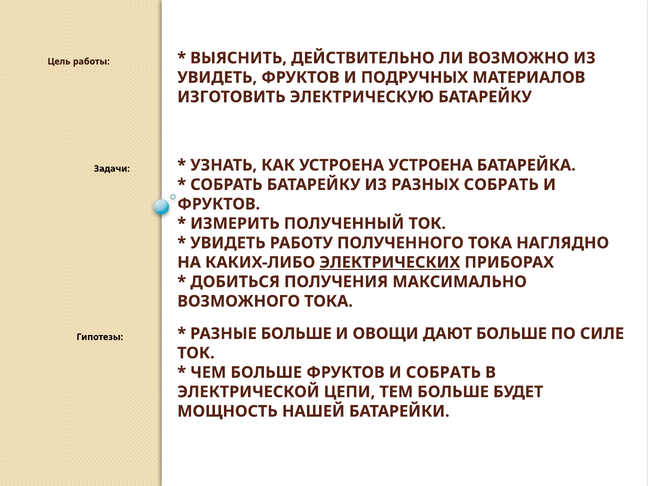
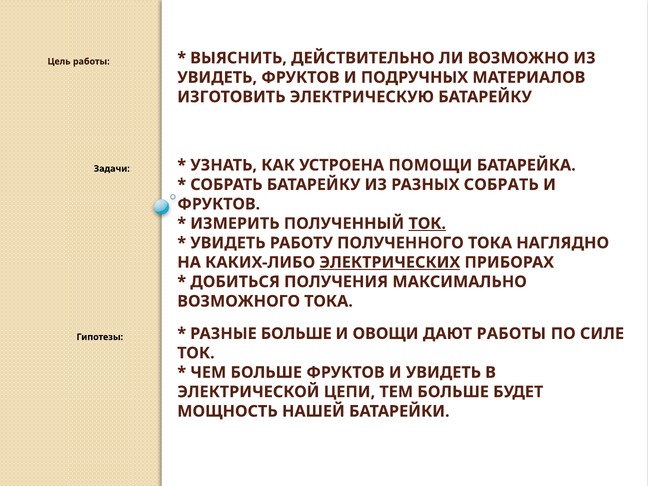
УСТРОЕНА УСТРОЕНА: УСТРОЕНА -> ПОМОЩИ
ТОК at (427, 224) underline: none -> present
ДАЮТ БОЛЬШЕ: БОЛЬШЕ -> РАБОТЫ
И СОБРАТЬ: СОБРАТЬ -> УВИДЕТЬ
